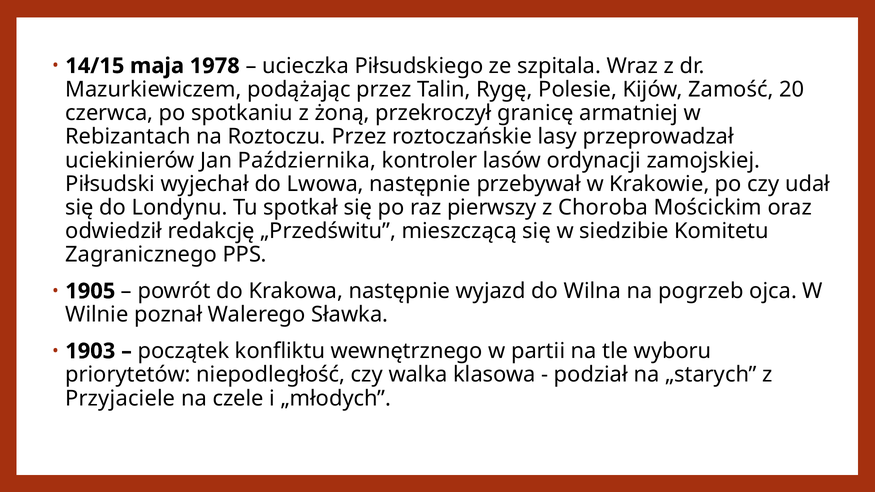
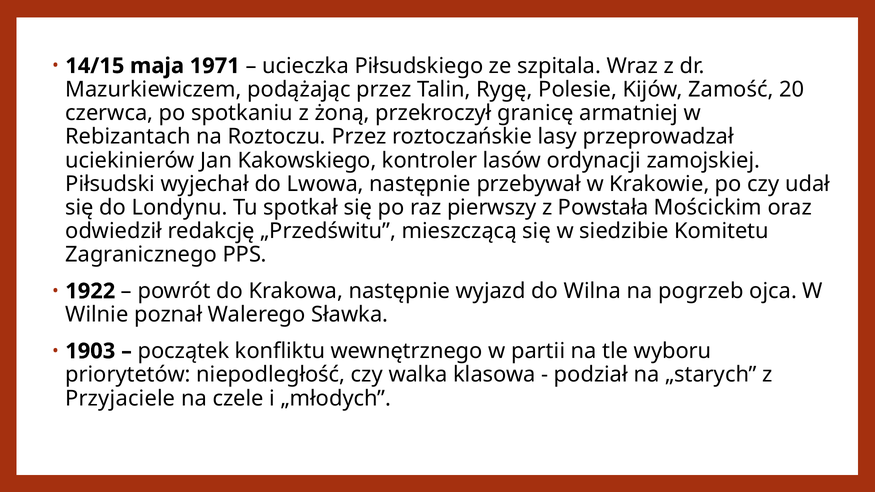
1978: 1978 -> 1971
Października: Października -> Kakowskiego
Choroba: Choroba -> Powstała
1905: 1905 -> 1922
